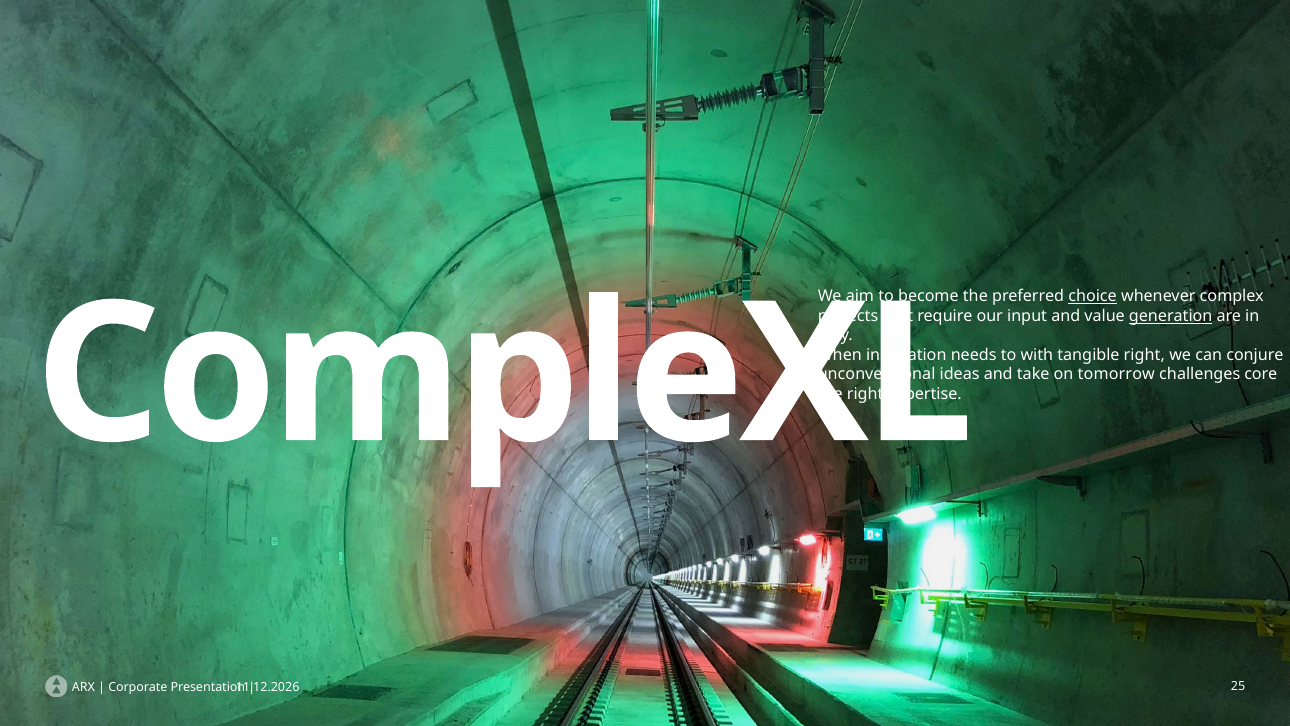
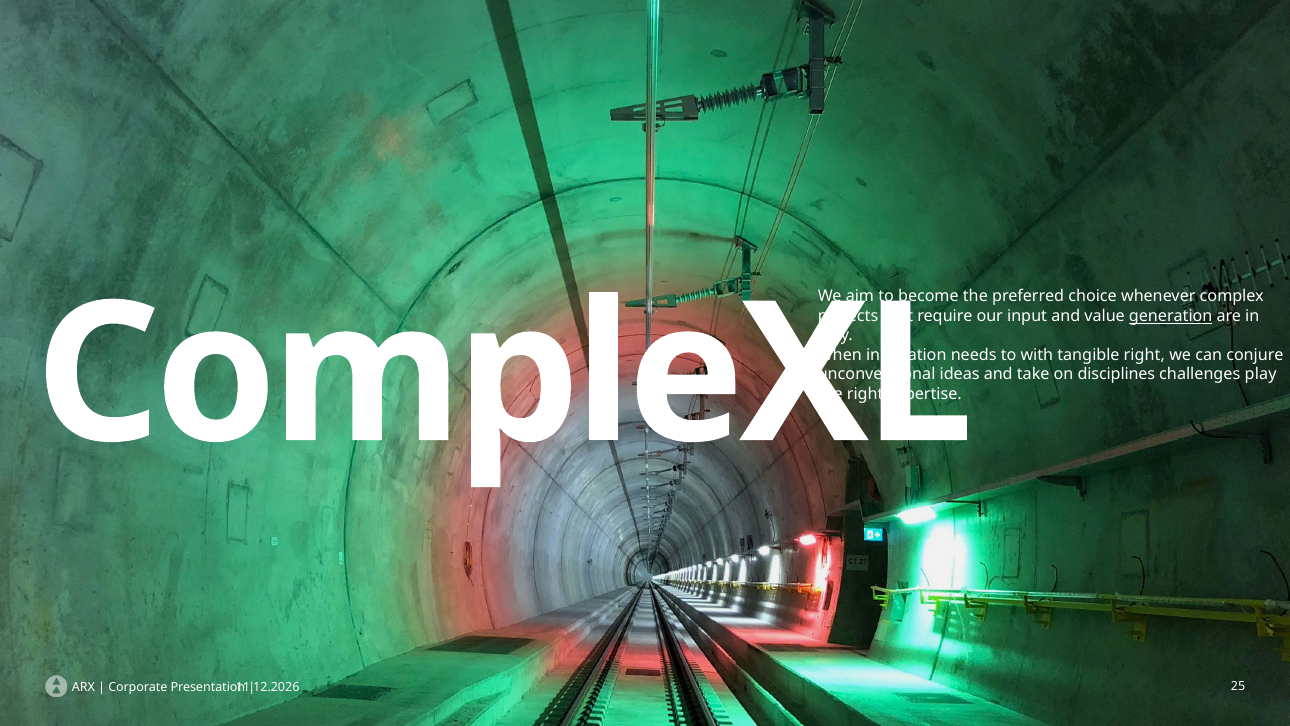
choice underline: present -> none
tomorrow: tomorrow -> disciplines
challenges core: core -> play
